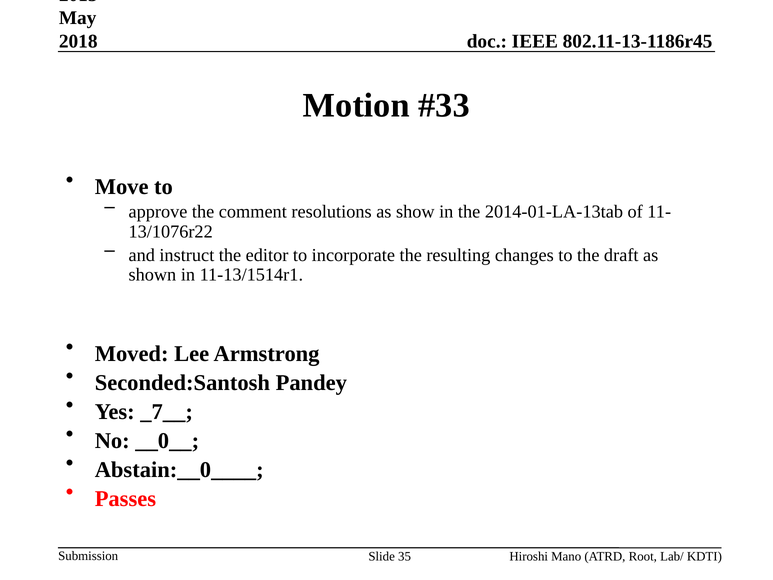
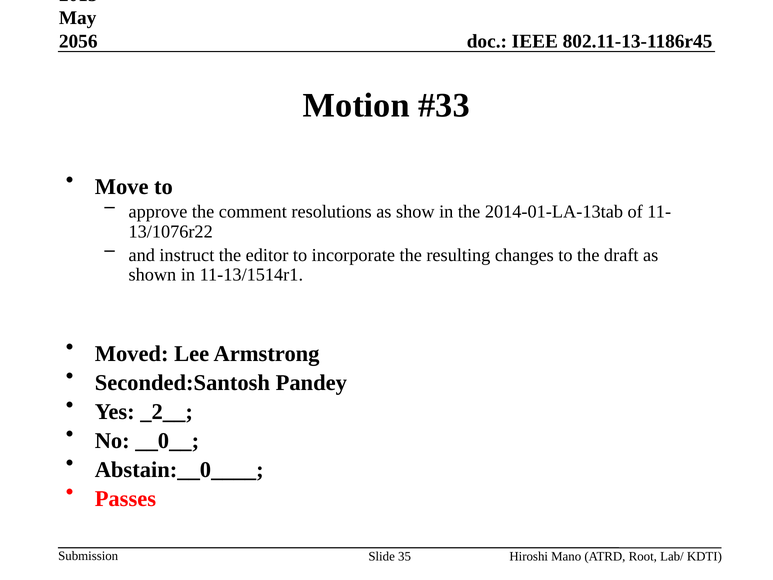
2018: 2018 -> 2056
_7__: _7__ -> _2__
